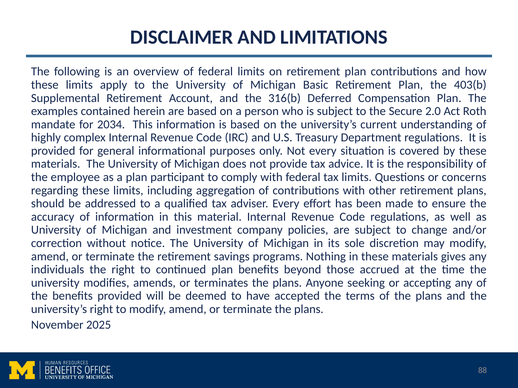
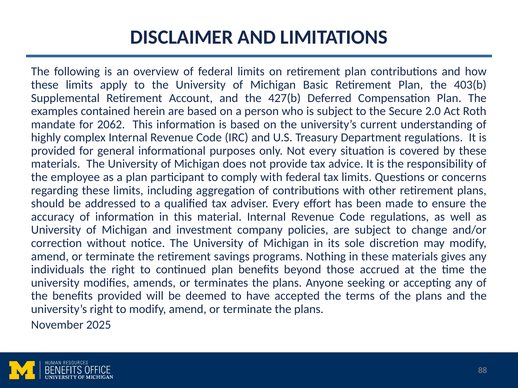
316(b: 316(b -> 427(b
2034: 2034 -> 2062
